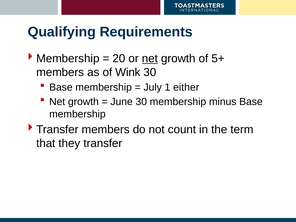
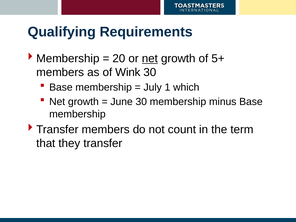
either: either -> which
